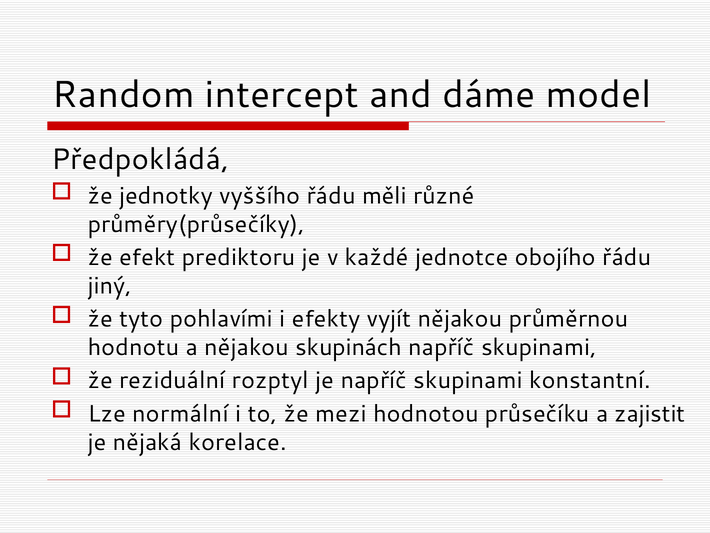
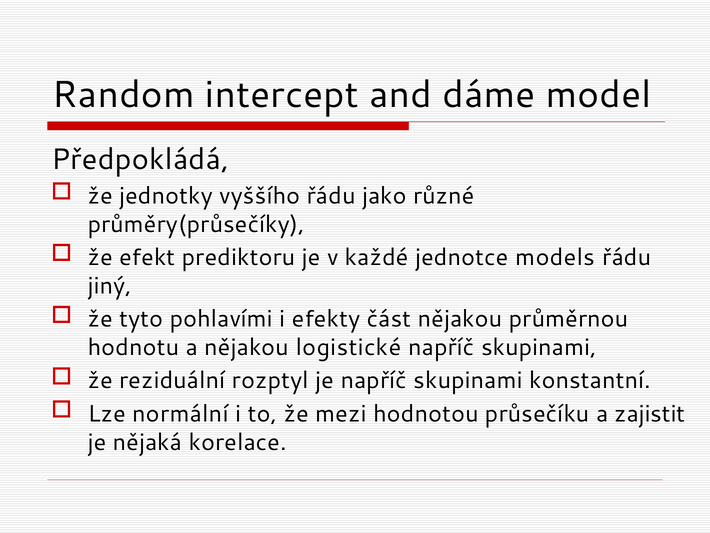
měli: měli -> jako
obojího: obojího -> models
vyjít: vyjít -> část
skupinách: skupinách -> logistické
